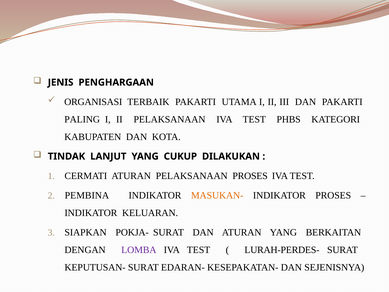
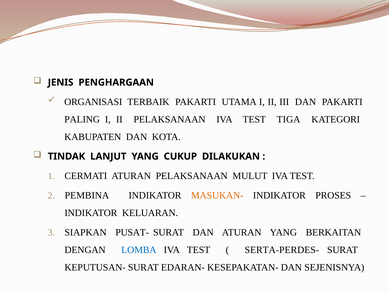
PHBS: PHBS -> TIGA
PELAKSANAAN PROSES: PROSES -> MULUT
POKJA-: POKJA- -> PUSAT-
LOMBA colour: purple -> blue
LURAH-PERDES-: LURAH-PERDES- -> SERTA-PERDES-
